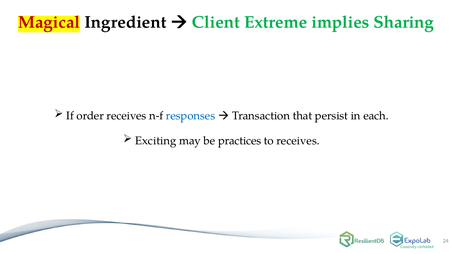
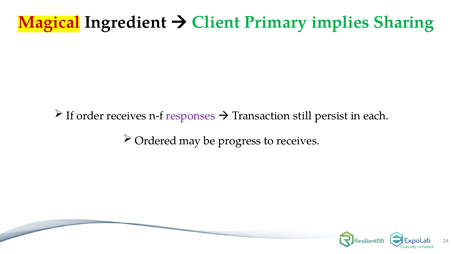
Extreme: Extreme -> Primary
responses colour: blue -> purple
that: that -> still
Exciting: Exciting -> Ordered
practices: practices -> progress
